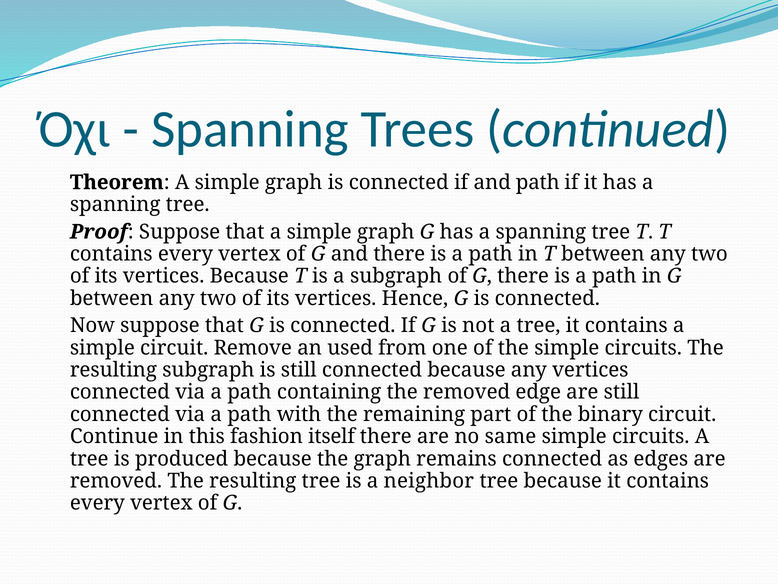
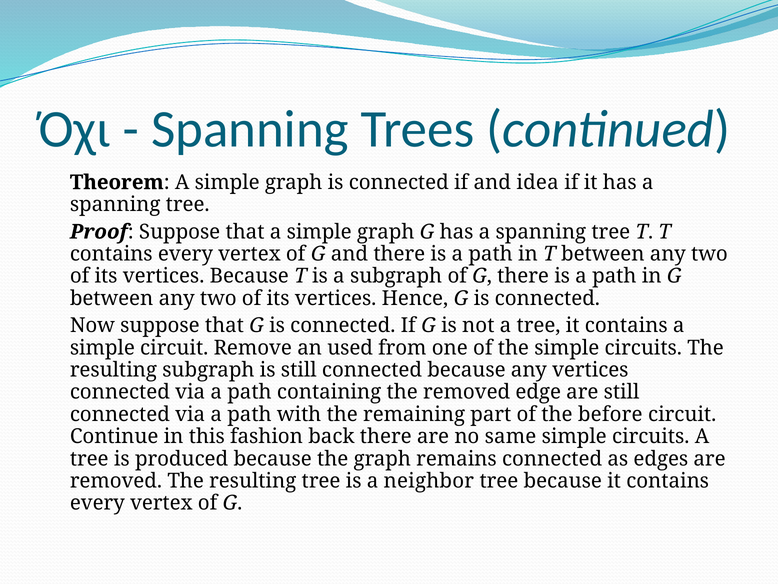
and path: path -> idea
binary: binary -> before
itself: itself -> back
